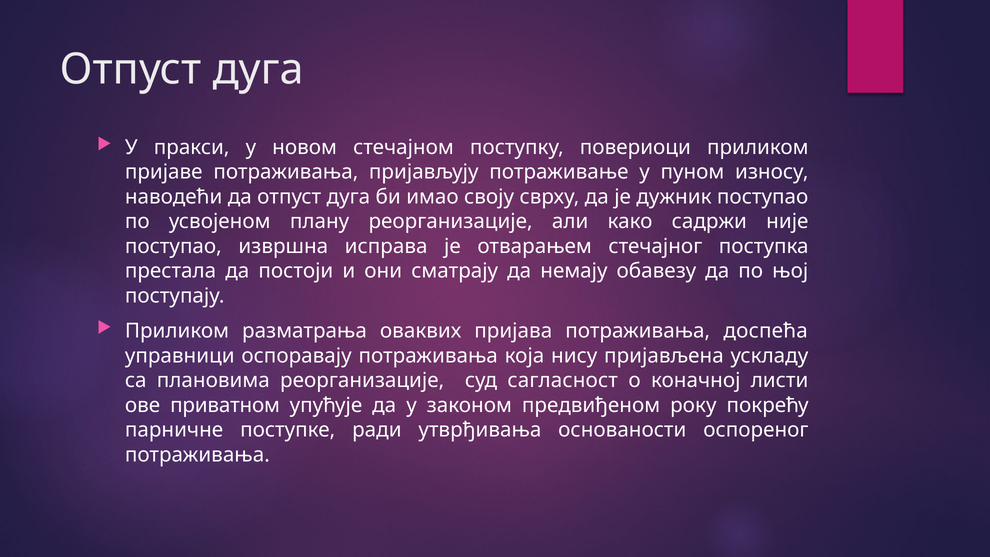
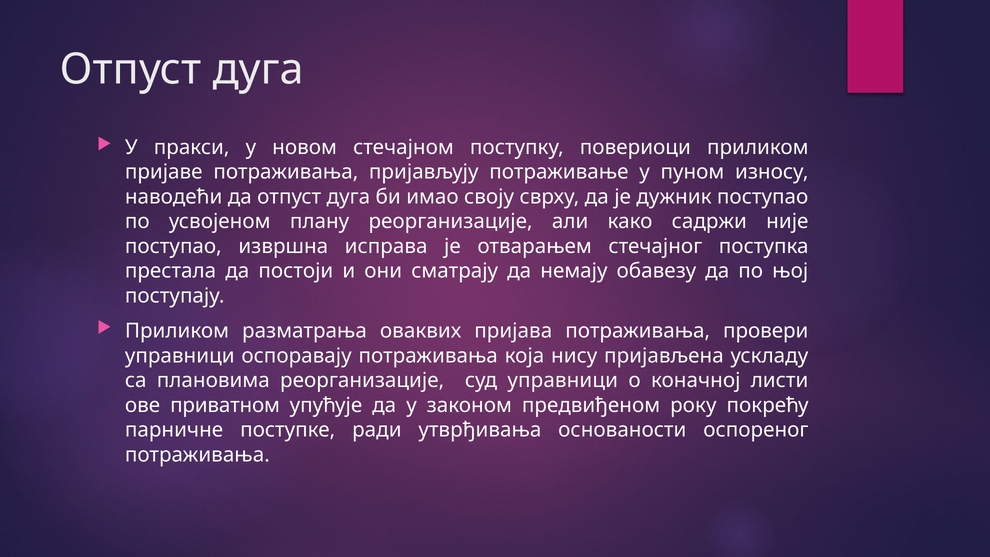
доспећа: доспећа -> провери
суд сагласност: сагласност -> управници
